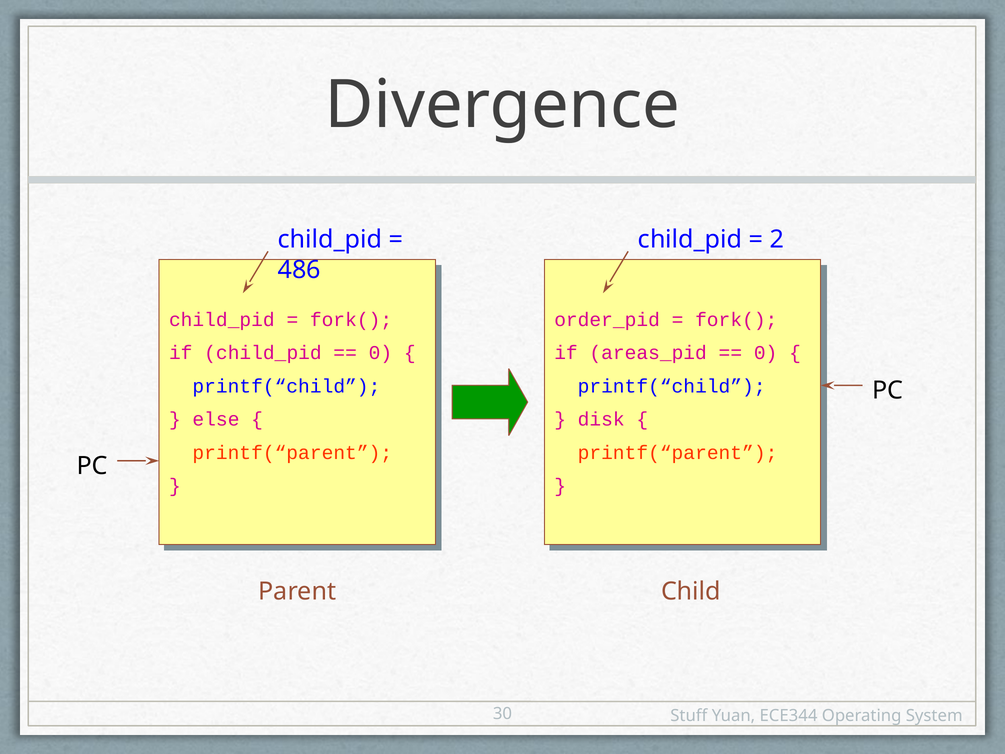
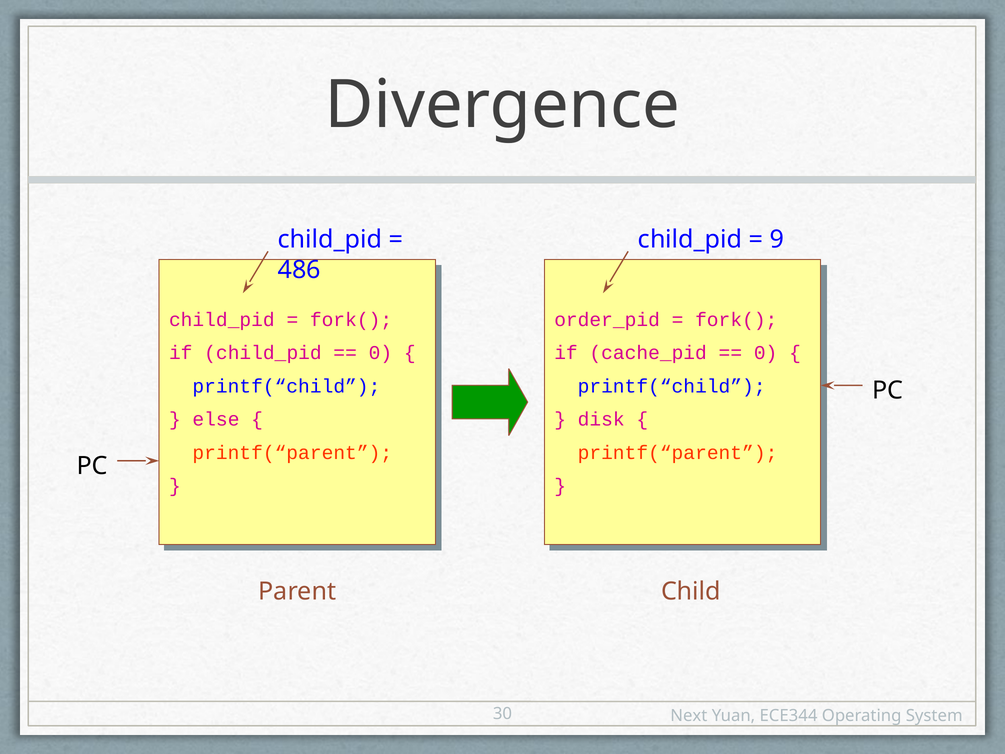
2: 2 -> 9
areas_pid: areas_pid -> cache_pid
Stuff: Stuff -> Next
